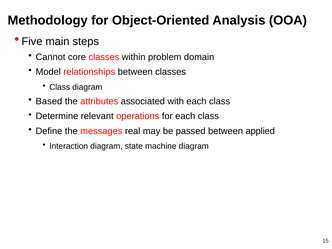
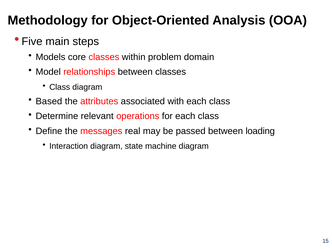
Cannot: Cannot -> Models
applied: applied -> loading
